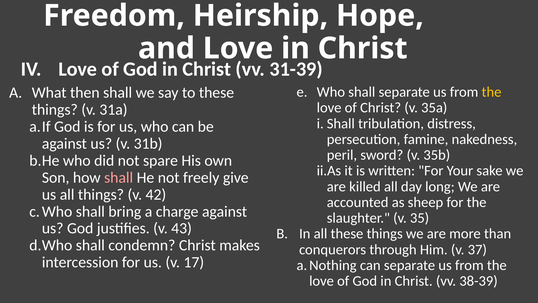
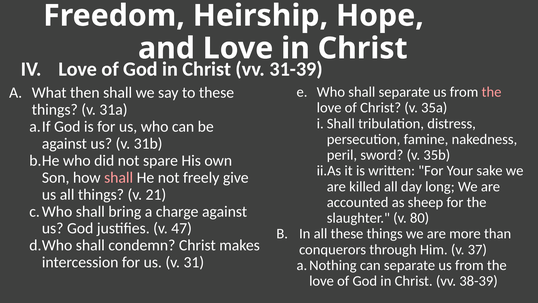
the at (492, 92) colour: yellow -> pink
42: 42 -> 21
35: 35 -> 80
43: 43 -> 47
17: 17 -> 31
